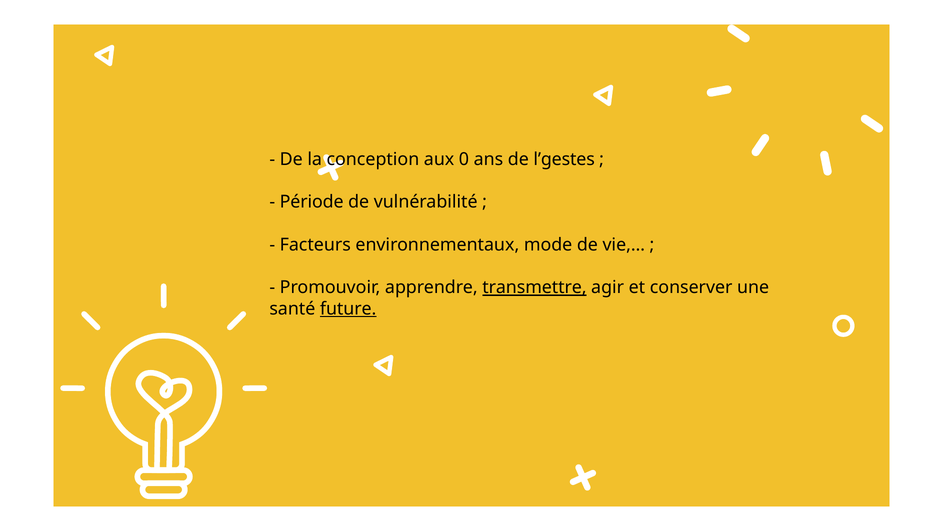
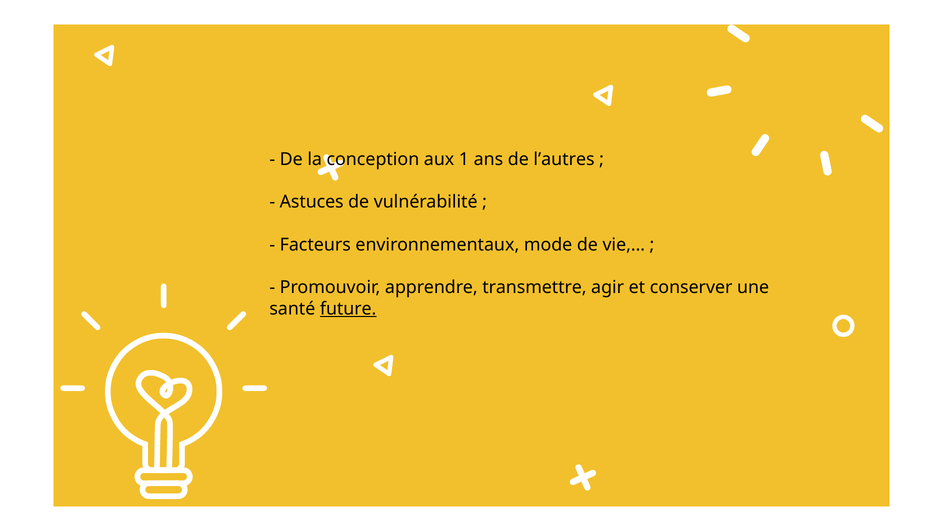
0: 0 -> 1
l’gestes: l’gestes -> l’autres
Période: Période -> Astuces
transmettre underline: present -> none
